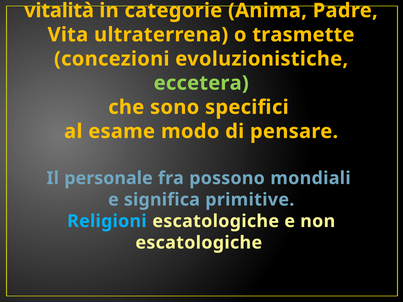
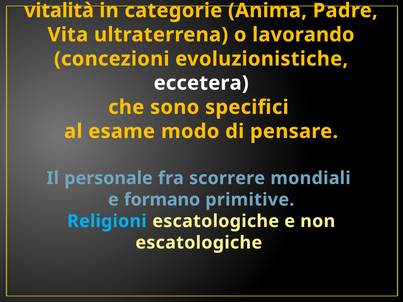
trasmette: trasmette -> lavorando
eccetera colour: light green -> white
possono: possono -> scorrere
significa: significa -> formano
